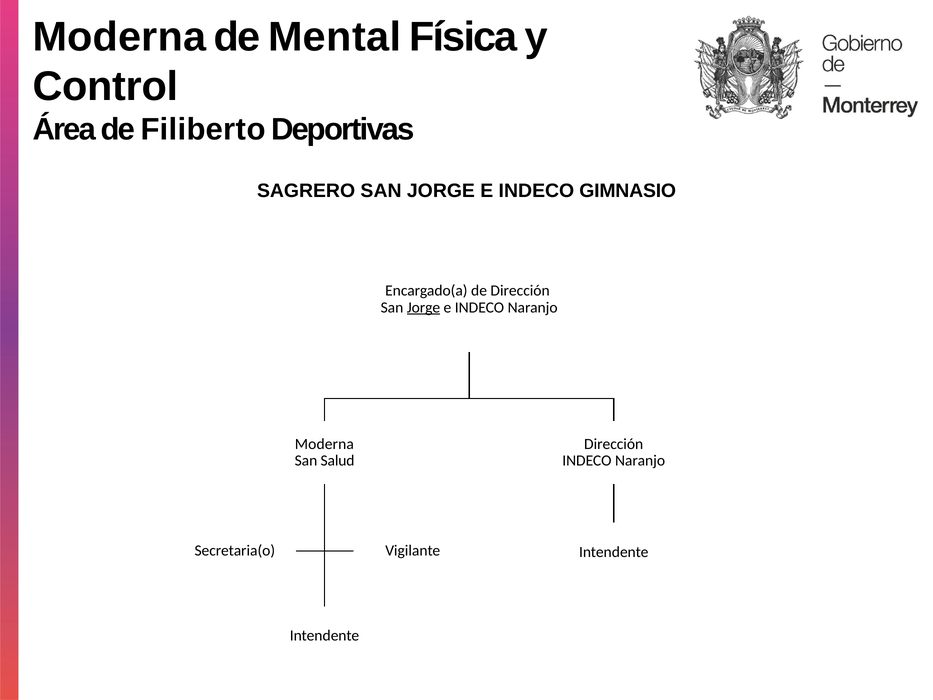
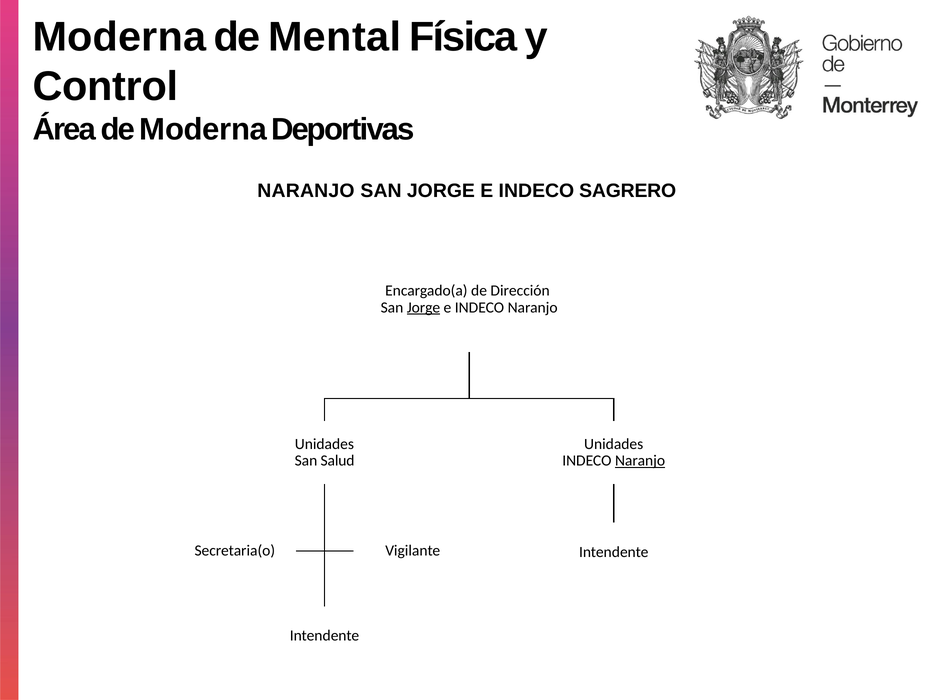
de Filiberto: Filiberto -> Moderna
SAGRERO at (306, 191): SAGRERO -> NARANJO
GIMNASIO: GIMNASIO -> SAGRERO
Moderna at (324, 444): Moderna -> Unidades
Dirección at (614, 444): Dirección -> Unidades
Naranjo at (640, 461) underline: none -> present
